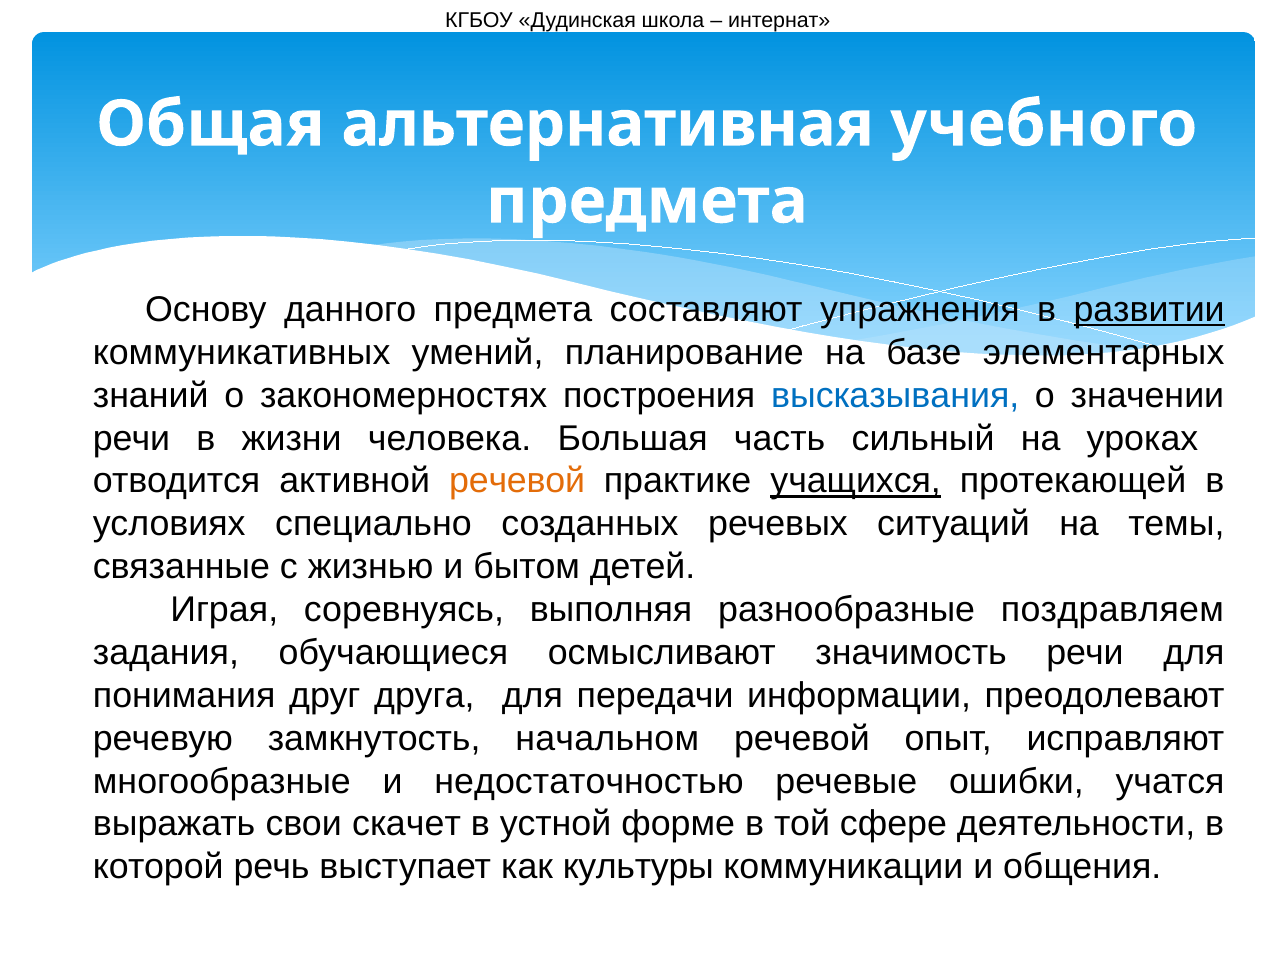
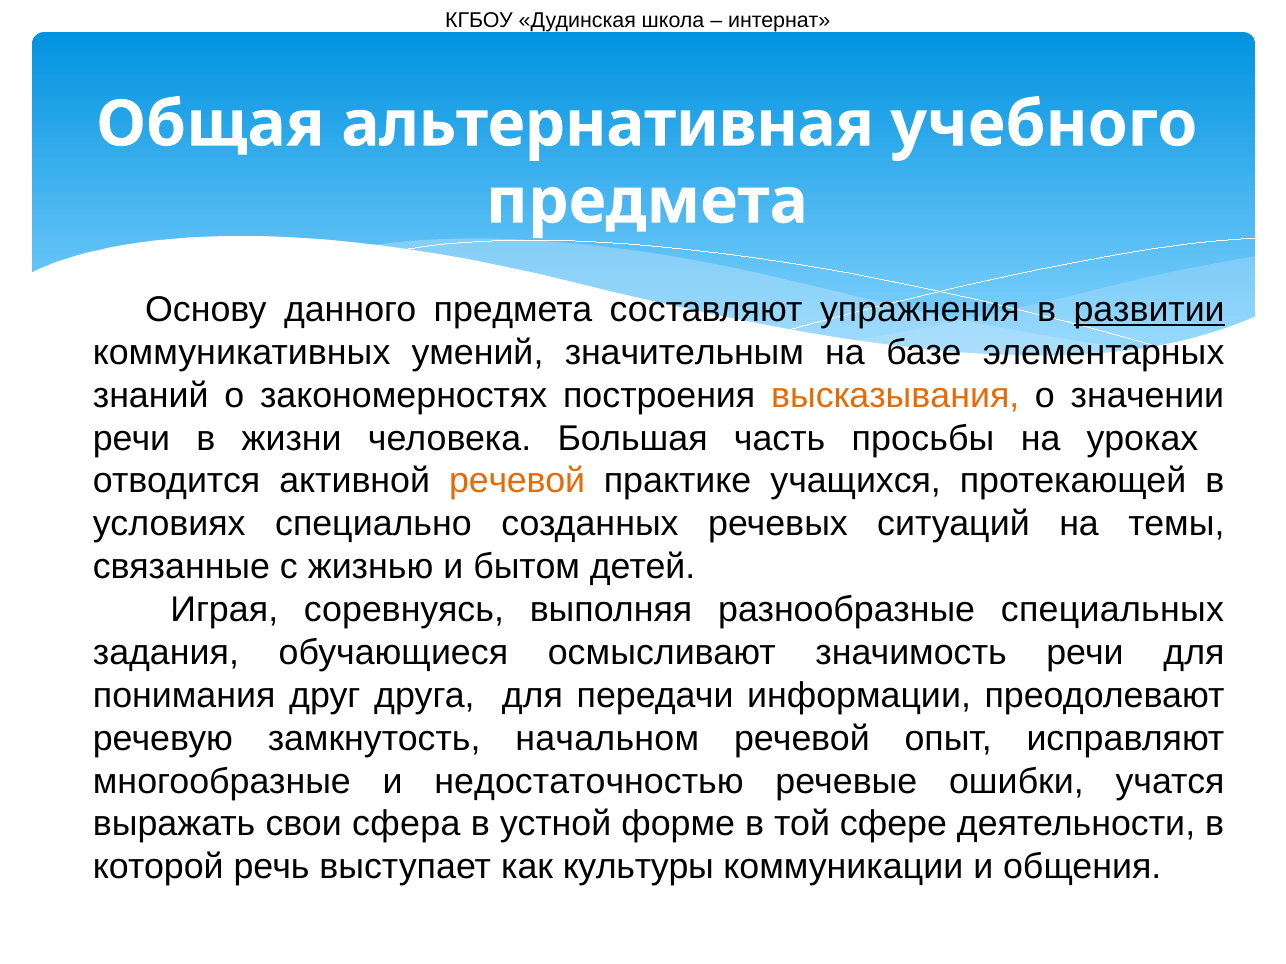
планирование: планирование -> значительным
высказывания colour: blue -> orange
сильный: сильный -> просьбы
учащихся underline: present -> none
поздравляем: поздравляем -> специальных
скачет: скачет -> сфера
